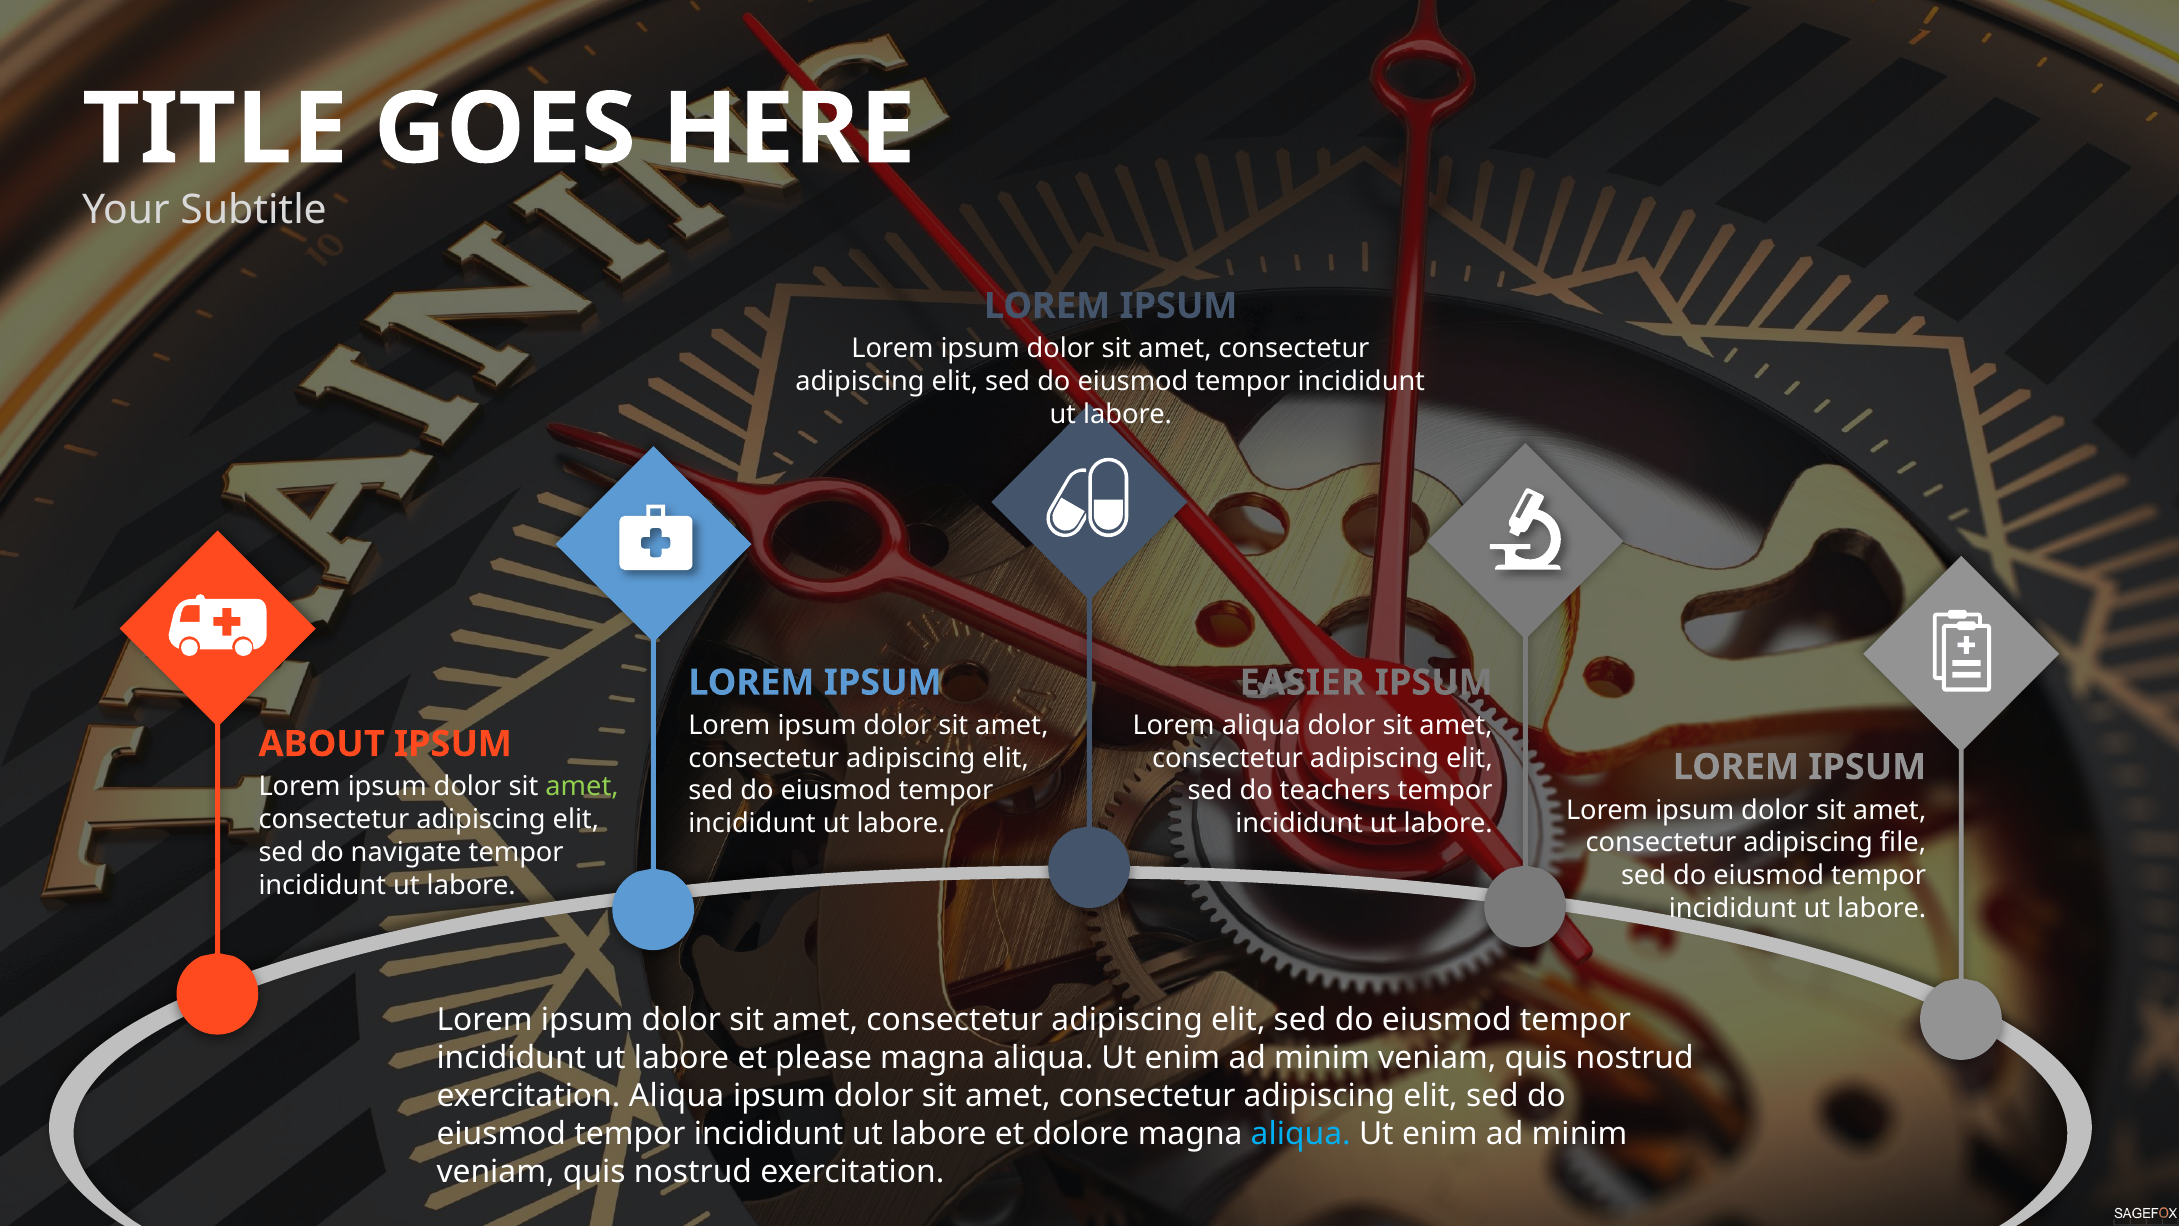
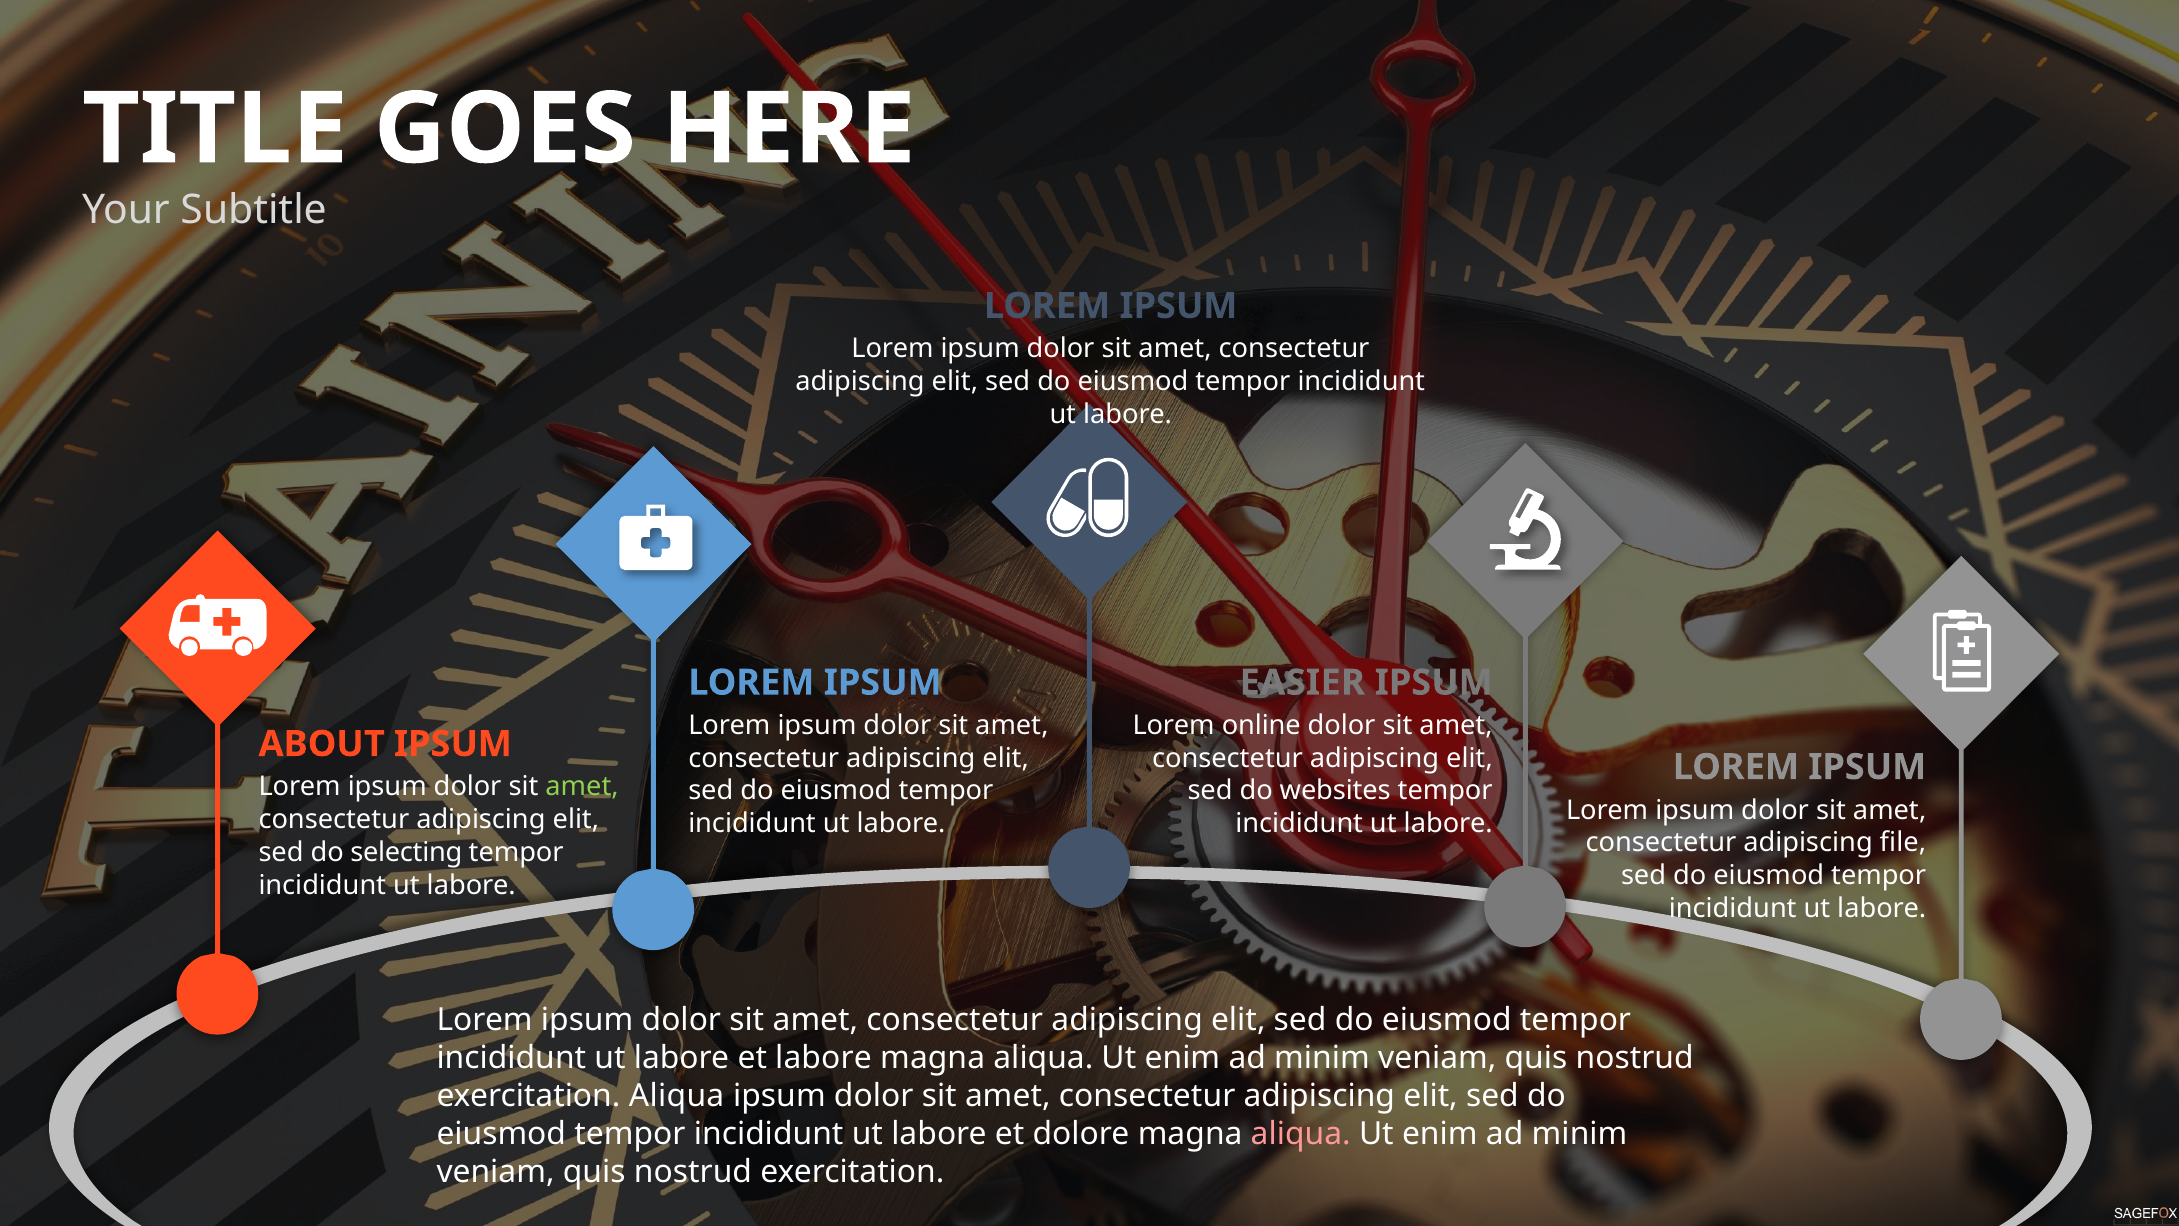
Lorem aliqua: aliqua -> online
teachers: teachers -> websites
navigate: navigate -> selecting
et please: please -> labore
aliqua at (1301, 1134) colour: light blue -> pink
